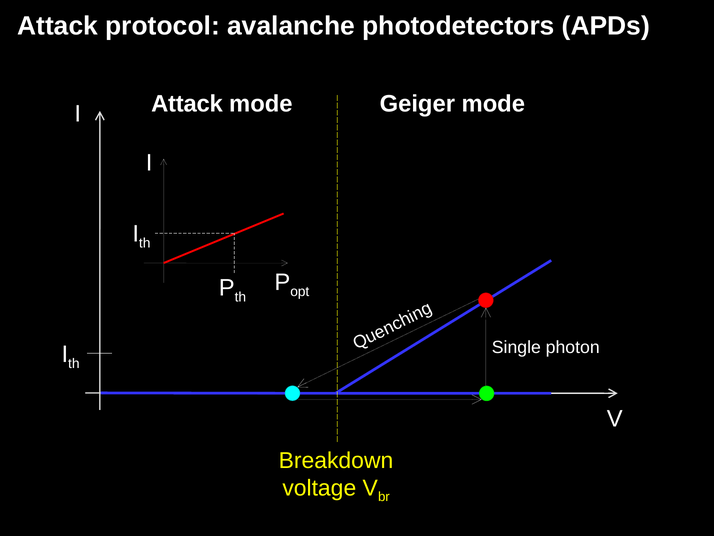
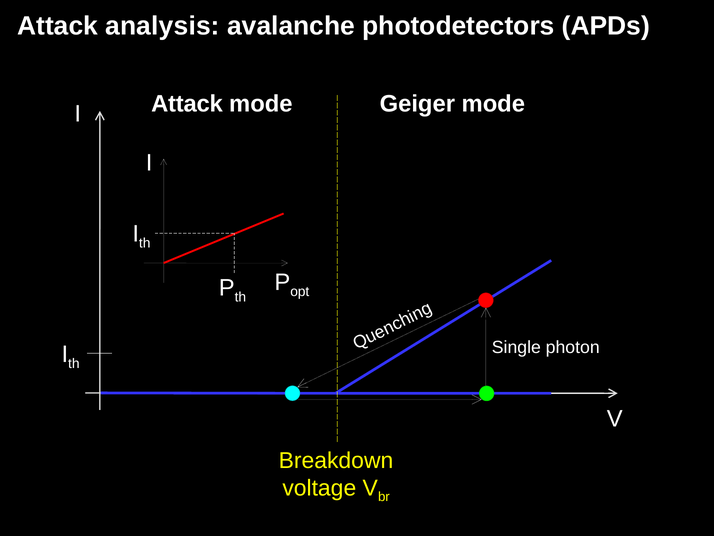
protocol: protocol -> analysis
